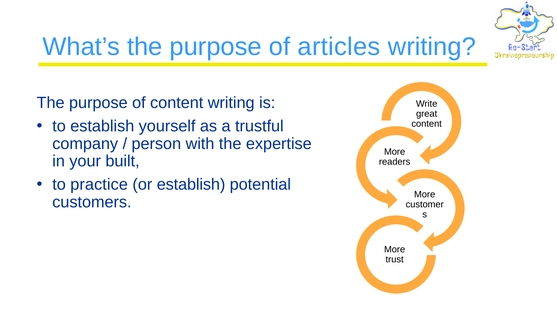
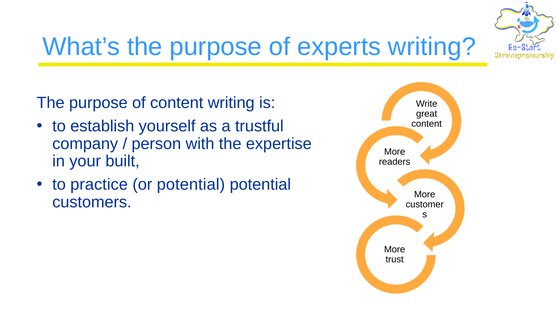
articles: articles -> experts
or establish: establish -> potential
